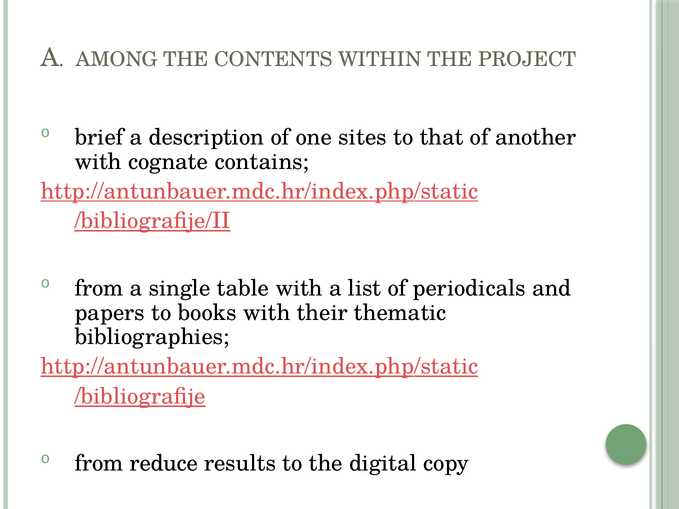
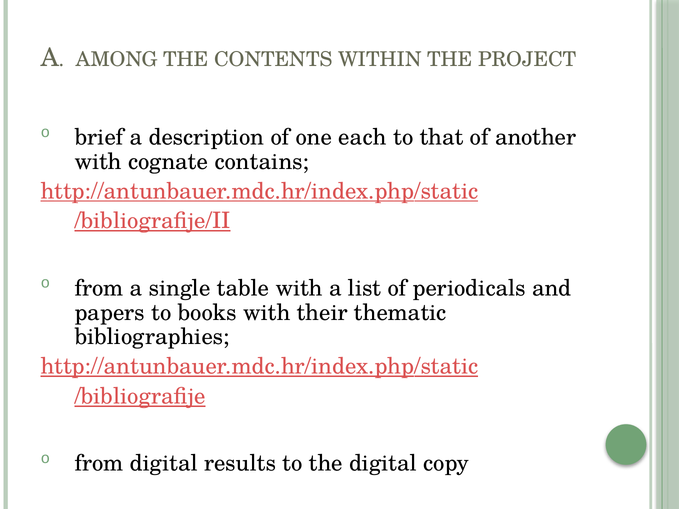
sites: sites -> each
from reduce: reduce -> digital
